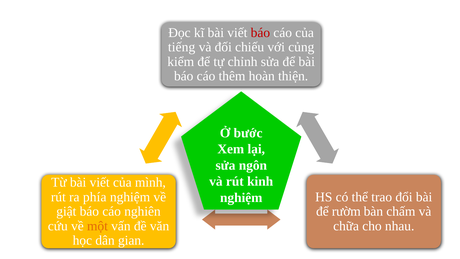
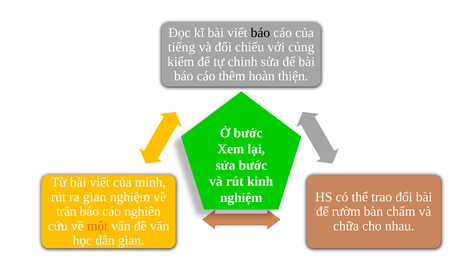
báo at (260, 33) colour: red -> black
sửa ngôn: ngôn -> bước
ra phía: phía -> gian
giật: giật -> trân
